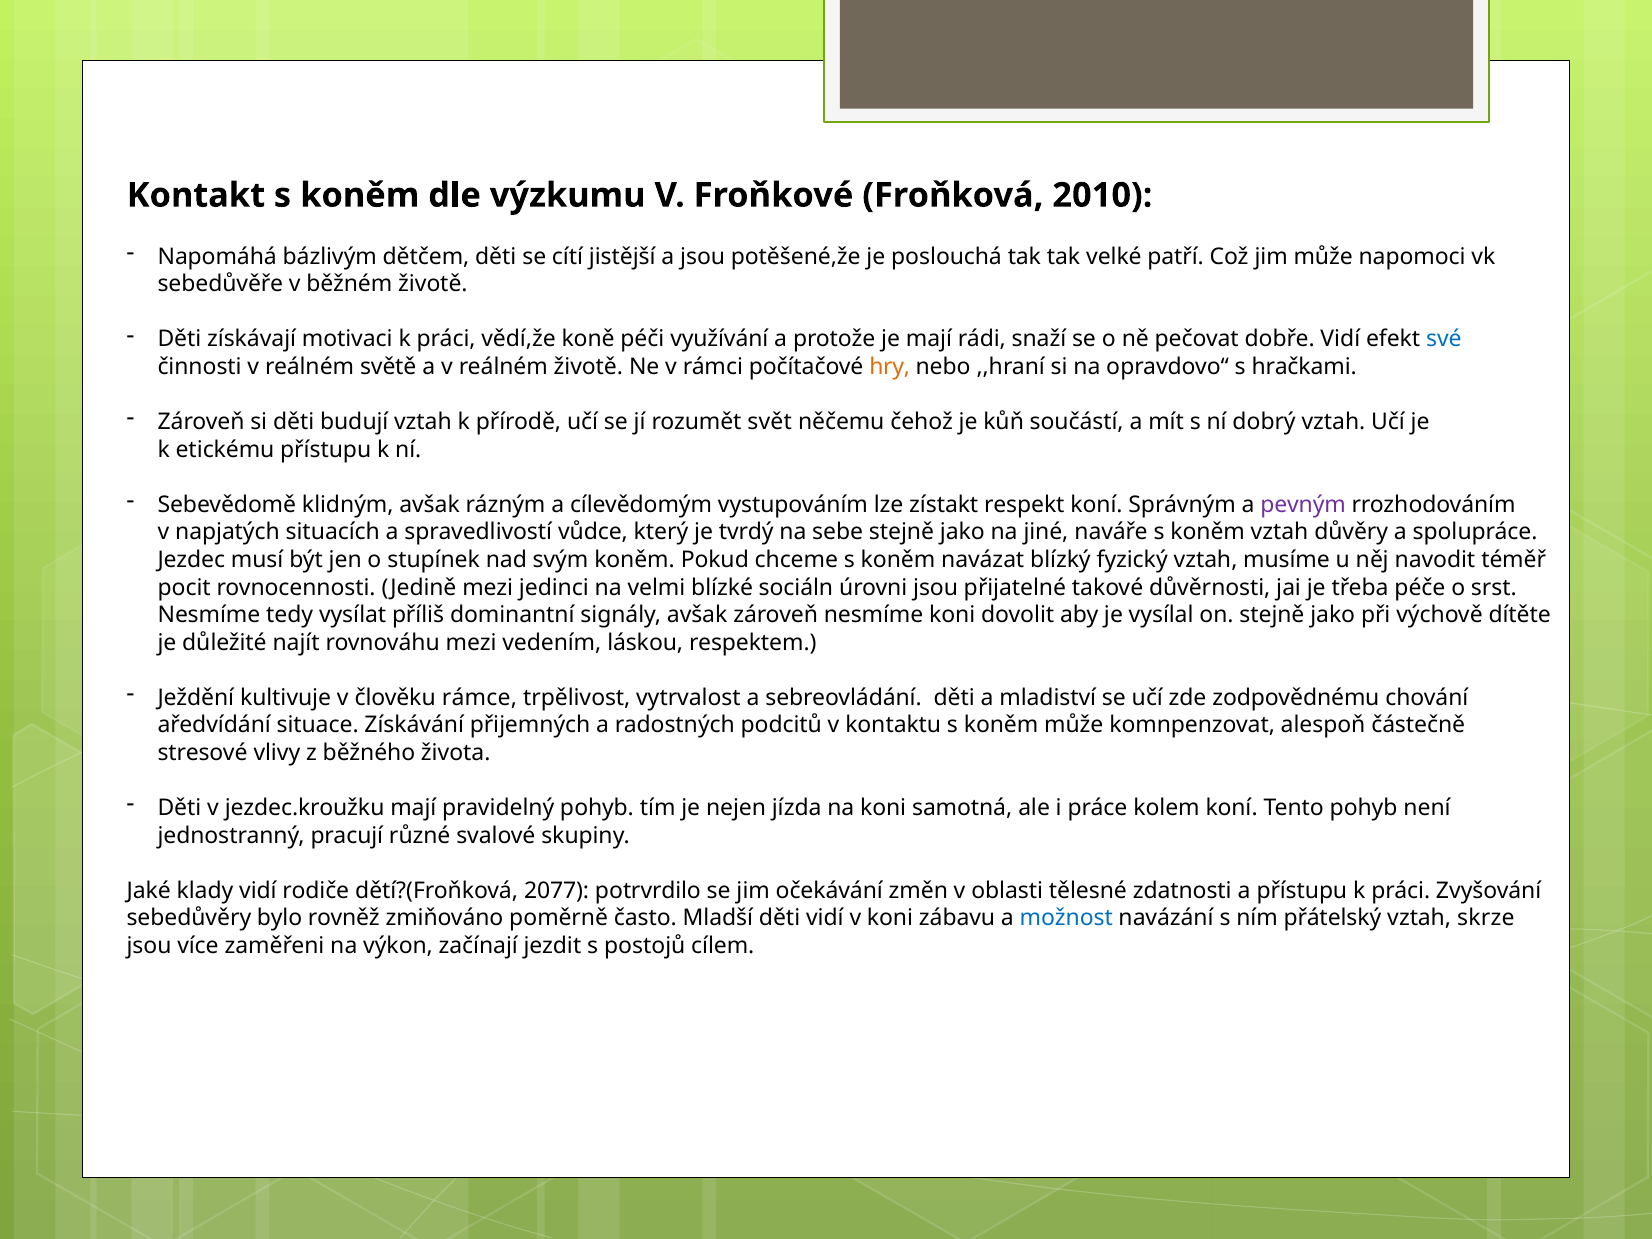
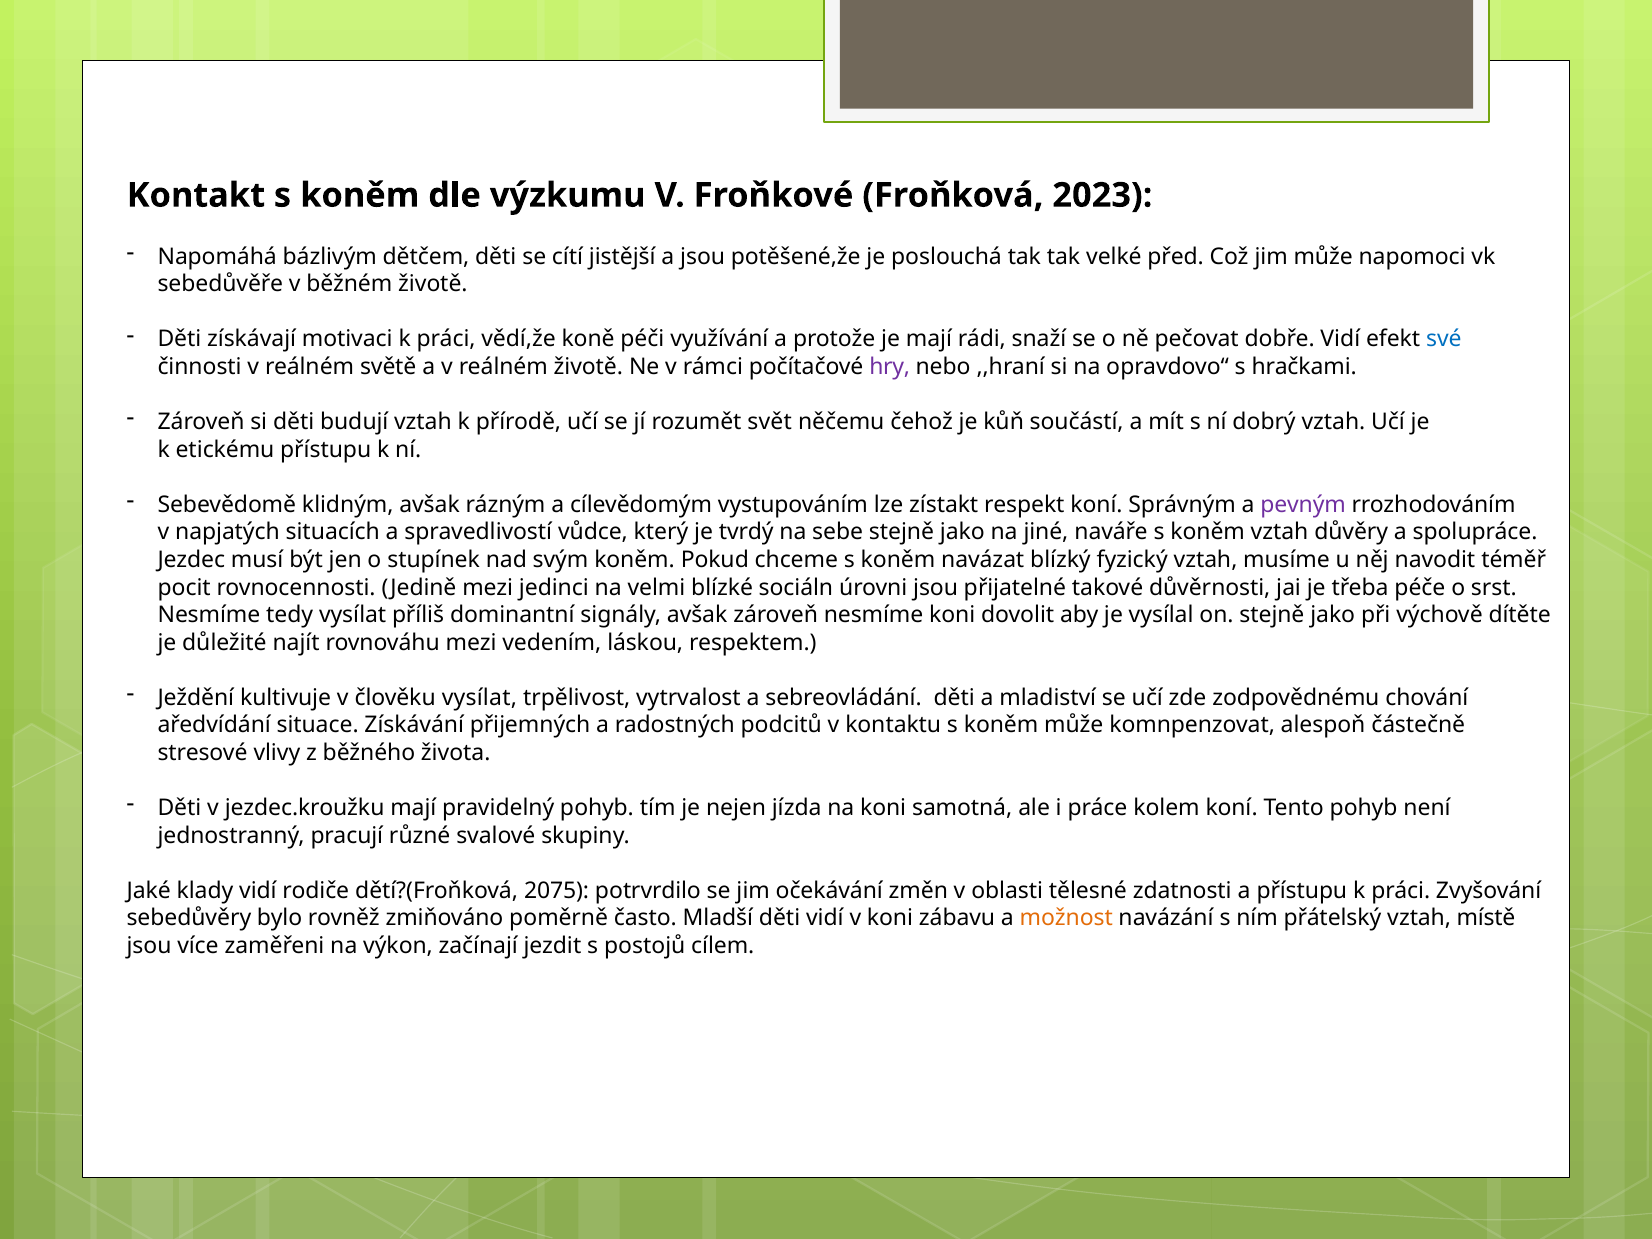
2010: 2010 -> 2023
patří: patří -> před
hry colour: orange -> purple
člověku rámce: rámce -> vysílat
2077: 2077 -> 2075
možnost colour: blue -> orange
skrze: skrze -> místě
